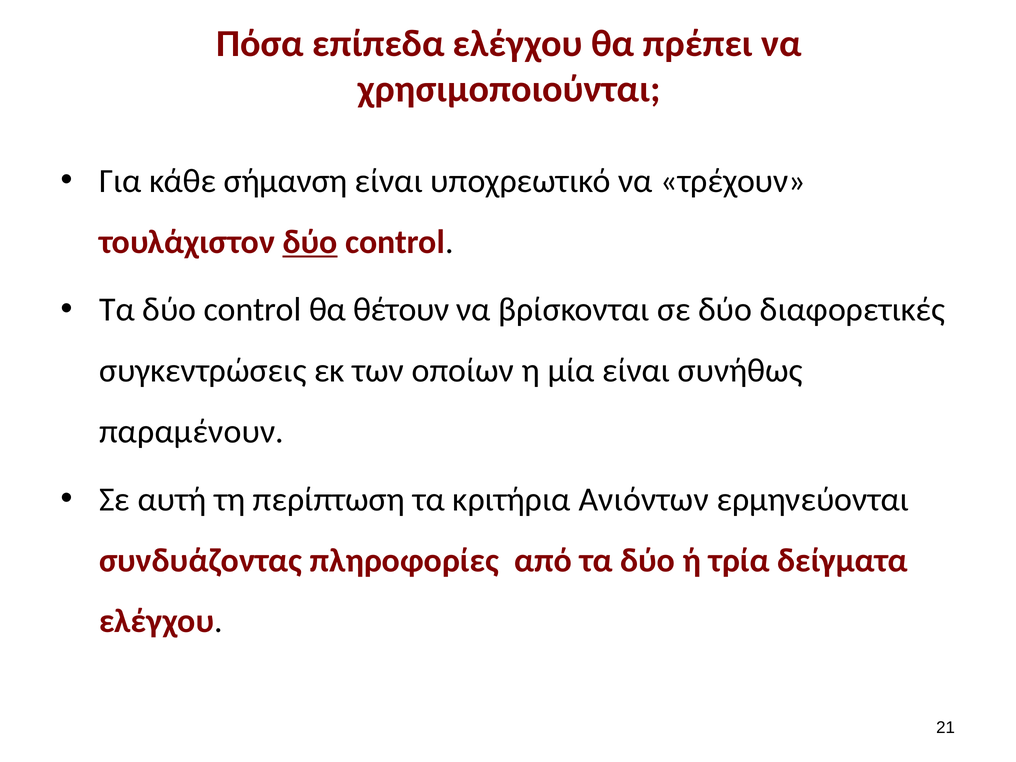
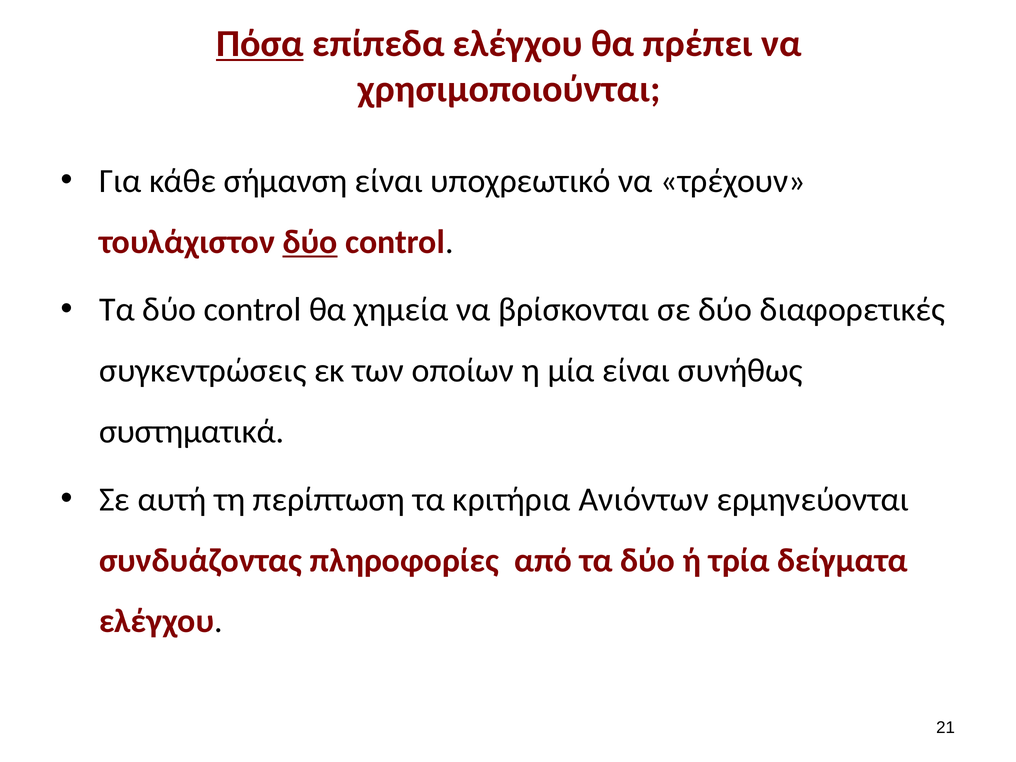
Πόσα underline: none -> present
θέτουν: θέτουν -> χημεία
παραμένουν: παραμένουν -> συστηματικά
